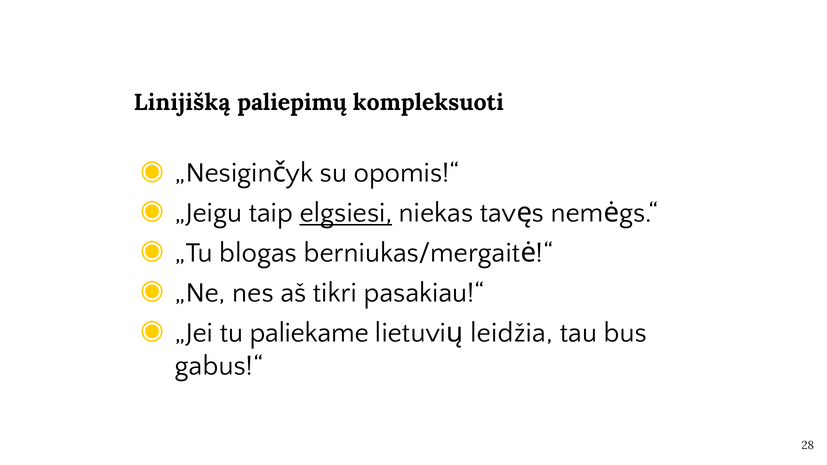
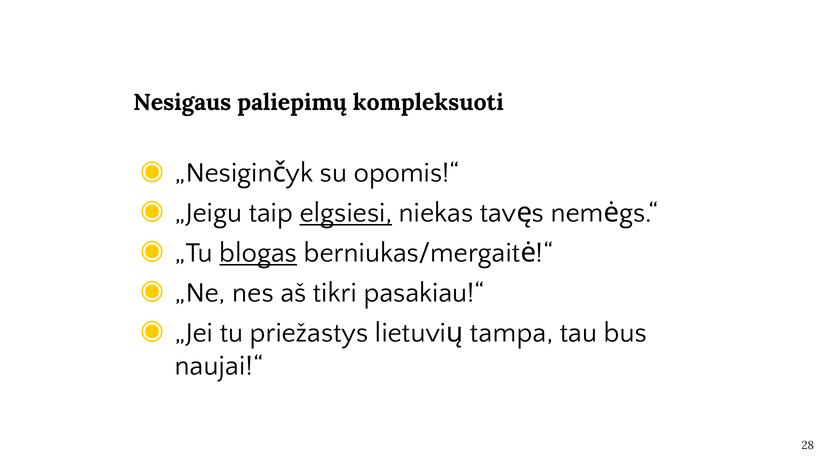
Linijišką: Linijišką -> Nesigaus
blogas underline: none -> present
paliekame: paliekame -> priežastys
leidžia: leidžia -> tampa
gabus!“: gabus!“ -> naujai!“
